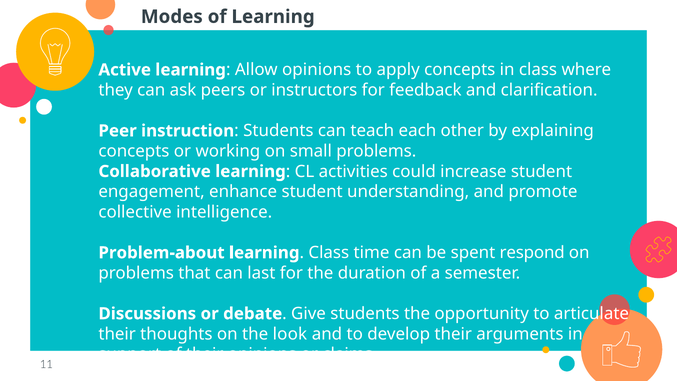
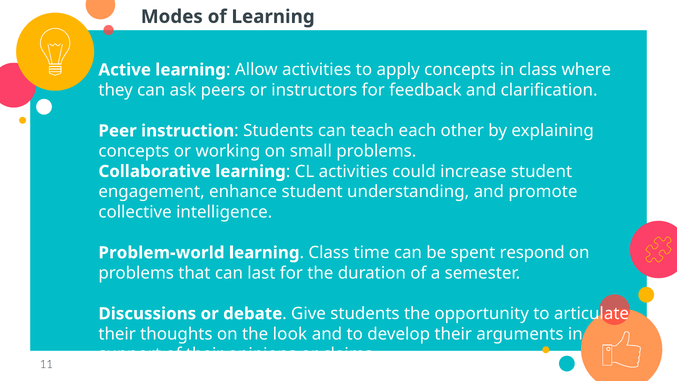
Allow opinions: opinions -> activities
Problem-about: Problem-about -> Problem-world
